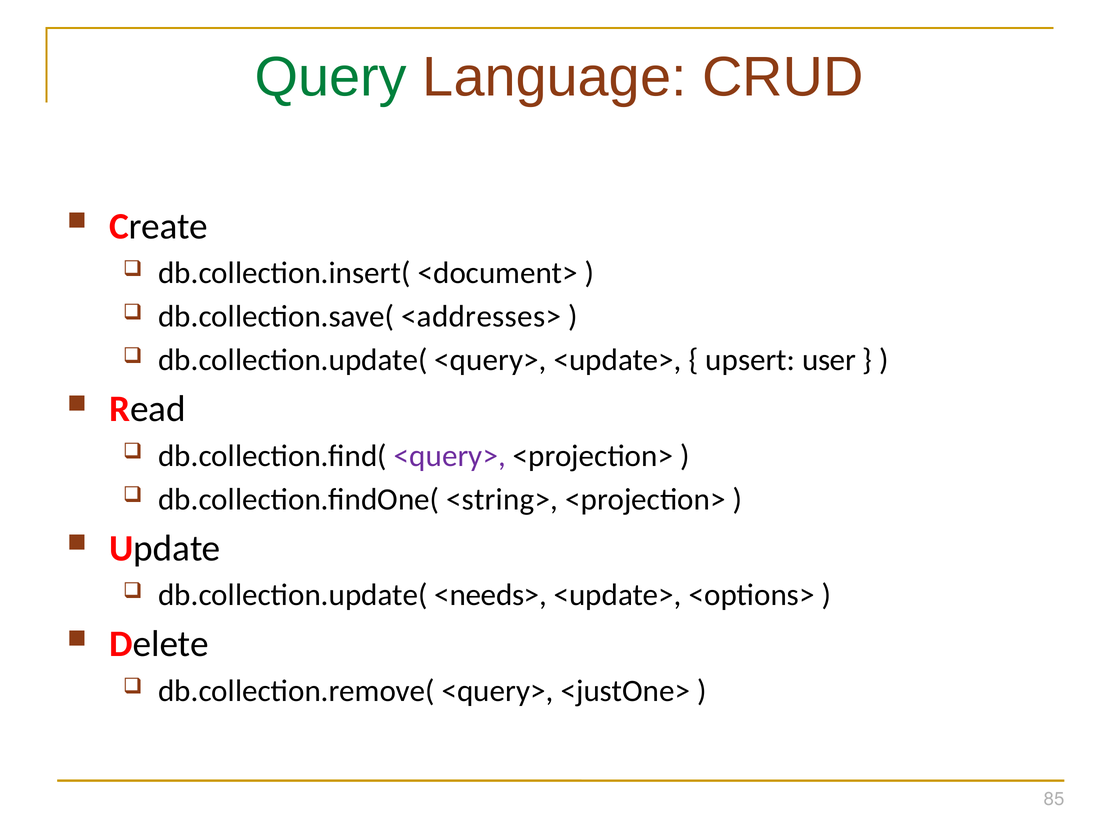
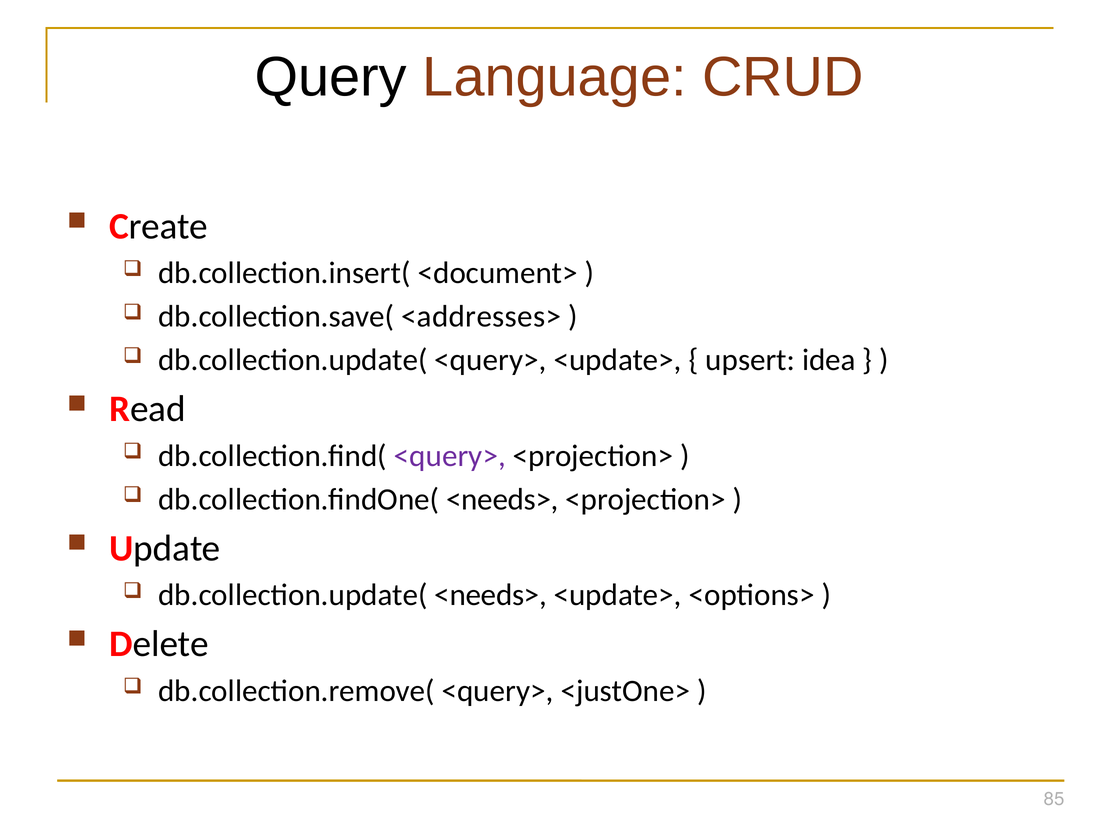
Query colour: green -> black
user: user -> idea
db.collection.findOne( <string>: <string> -> <needs>
